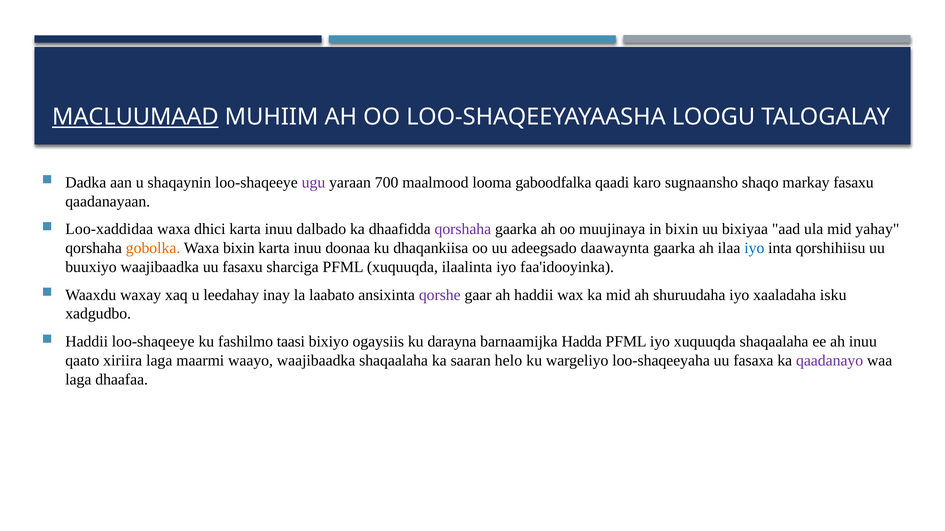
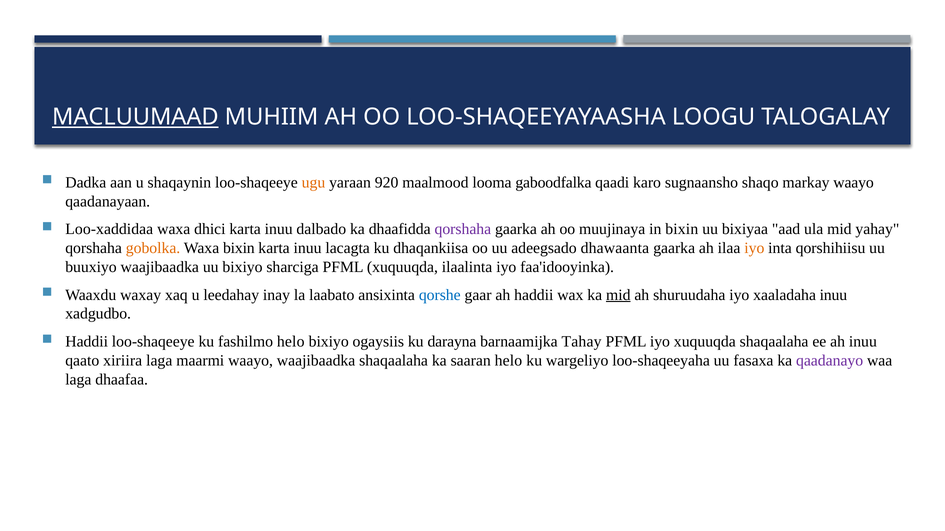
ugu colour: purple -> orange
700: 700 -> 920
markay fasaxu: fasaxu -> waayo
doonaa: doonaa -> lacagta
daawaynta: daawaynta -> dhawaanta
iyo at (754, 248) colour: blue -> orange
uu fasaxu: fasaxu -> bixiyo
qorshe colour: purple -> blue
mid at (618, 295) underline: none -> present
xaaladaha isku: isku -> inuu
fashilmo taasi: taasi -> helo
Hadda: Hadda -> Tahay
